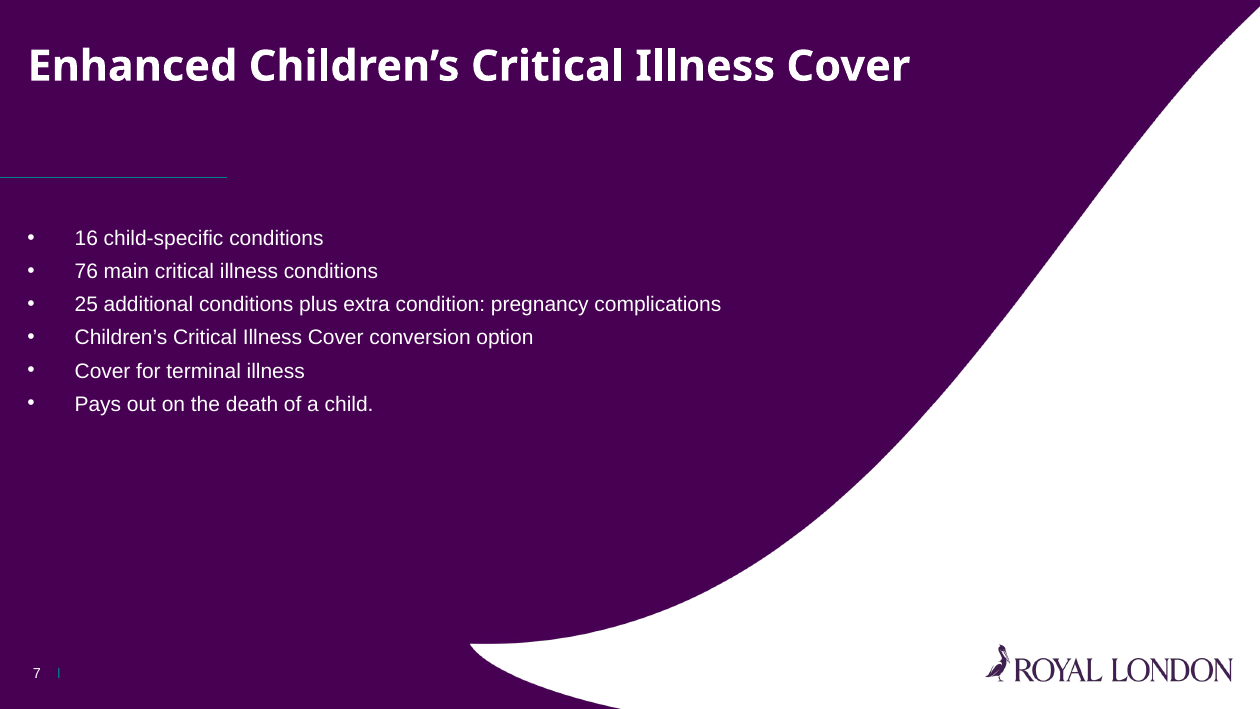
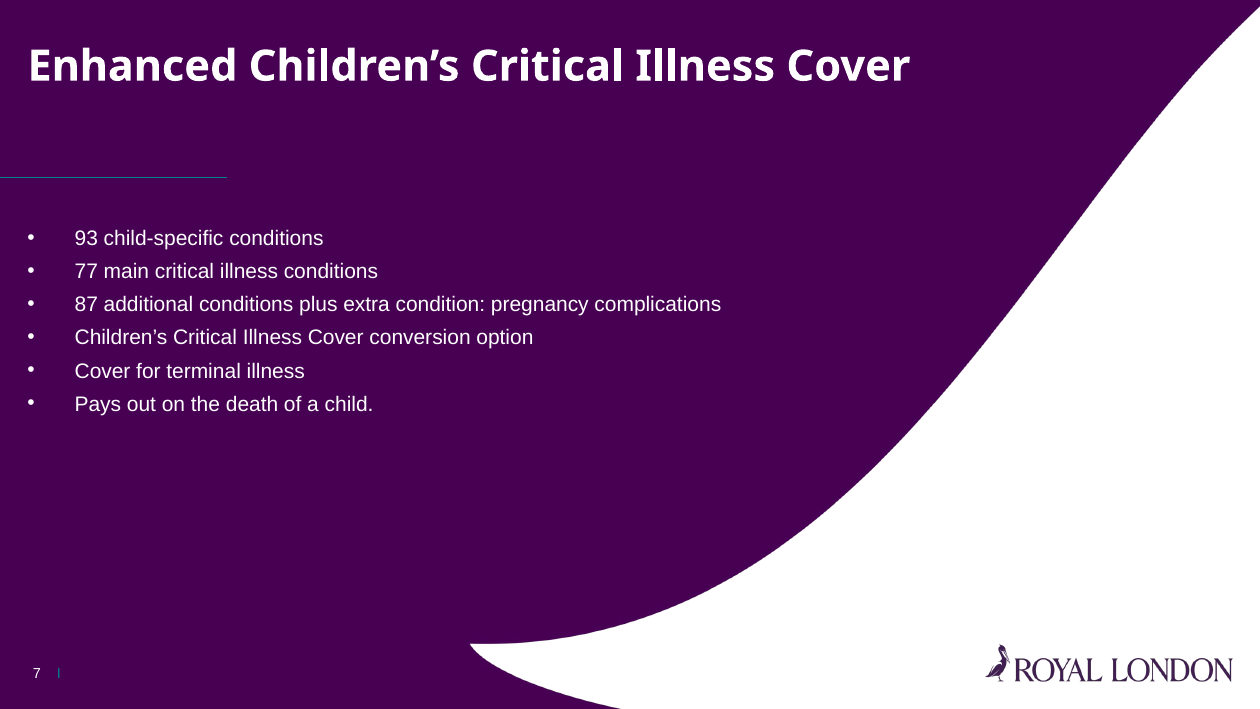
16: 16 -> 93
76: 76 -> 77
25: 25 -> 87
